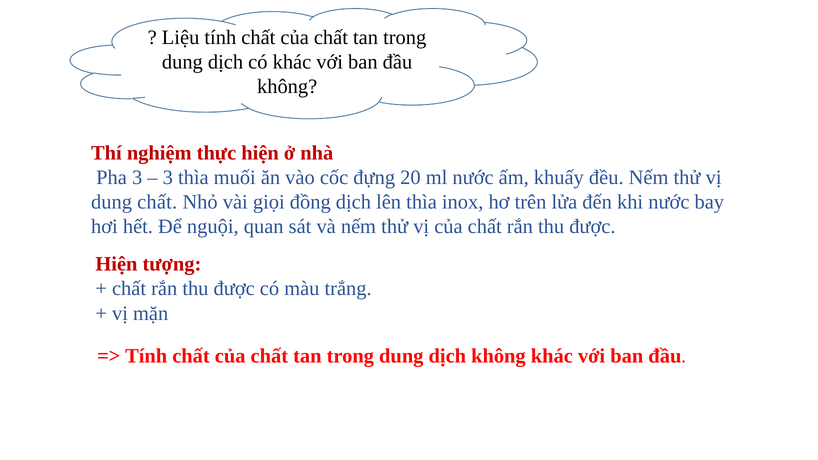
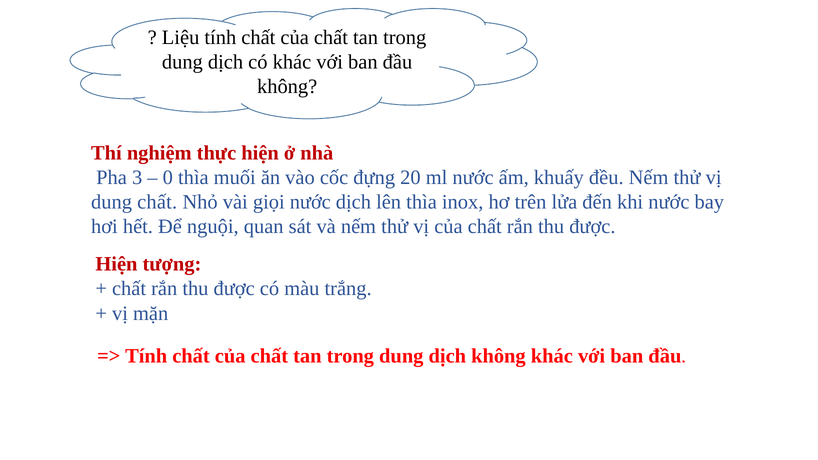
3 at (168, 177): 3 -> 0
giọi đồng: đồng -> nước
